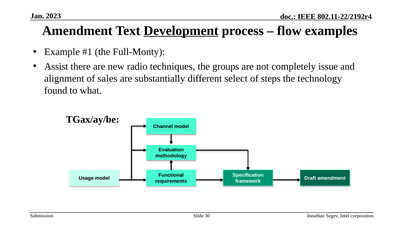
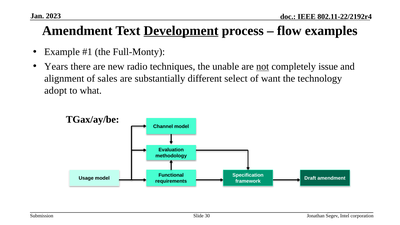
Assist: Assist -> Years
groups: groups -> unable
not underline: none -> present
steps: steps -> want
found: found -> adopt
